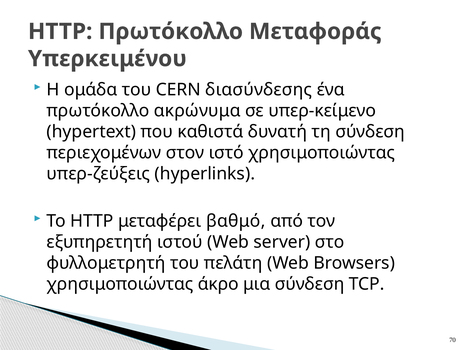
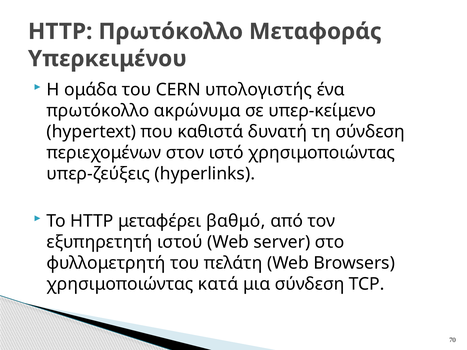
διασύνδεσης: διασύνδεσης -> υπολογιστής
άκρο: άκρο -> κατά
